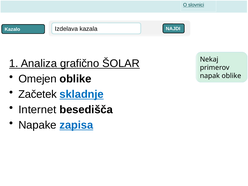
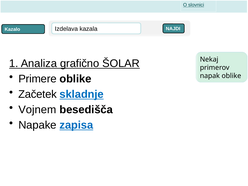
Omejen: Omejen -> Primere
Internet: Internet -> Vojnem
